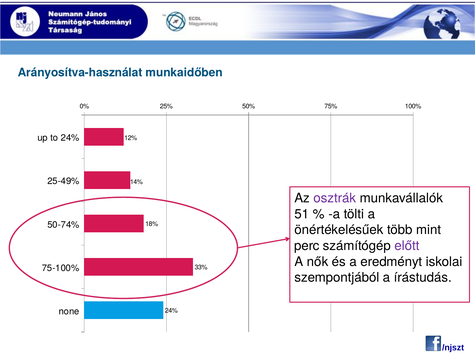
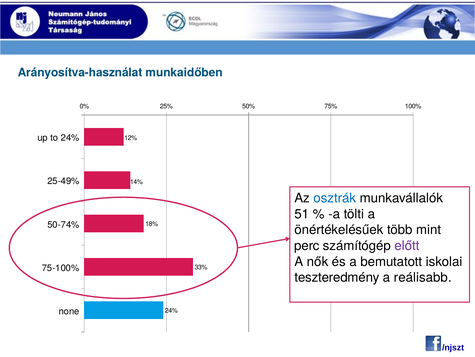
osztrák colour: purple -> blue
eredményt: eredményt -> bemutatott
szempontjából: szempontjából -> teszteredmény
írástudás: írástudás -> reálisabb
